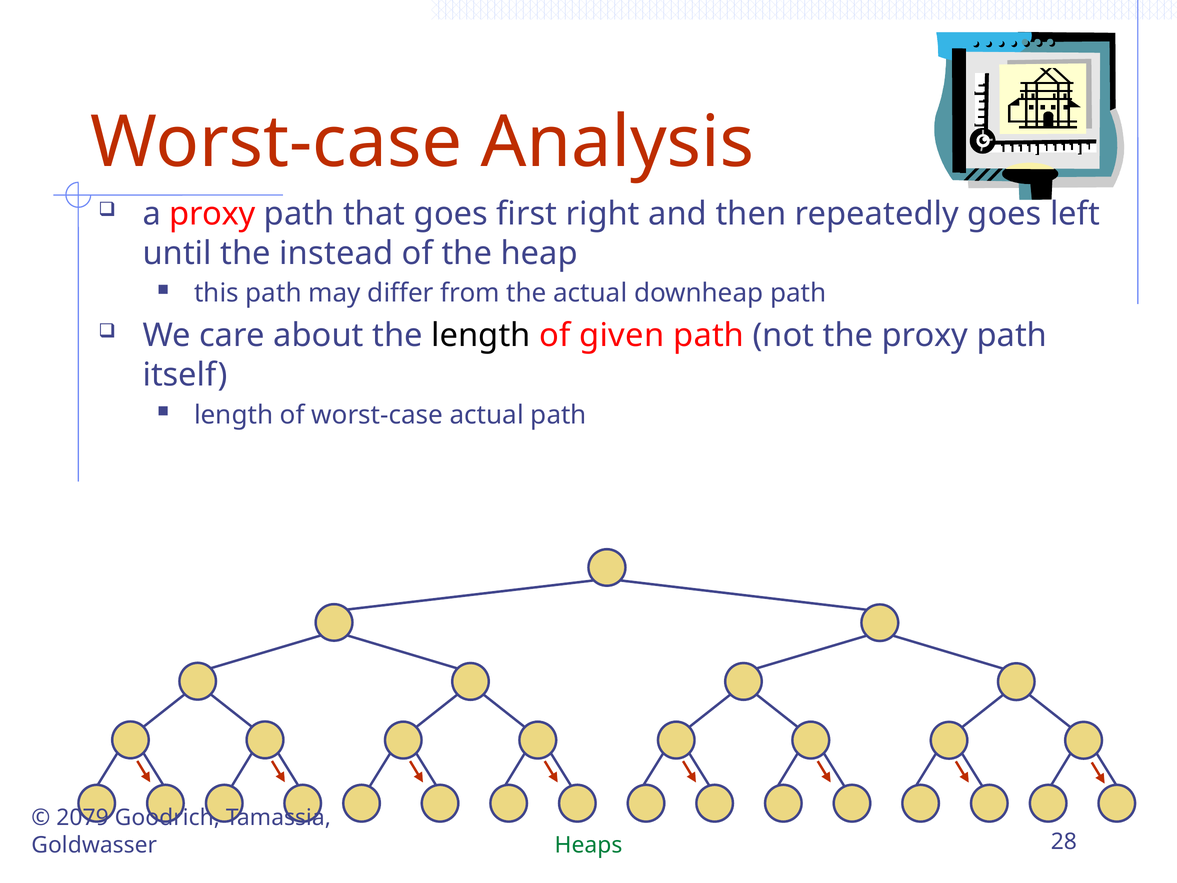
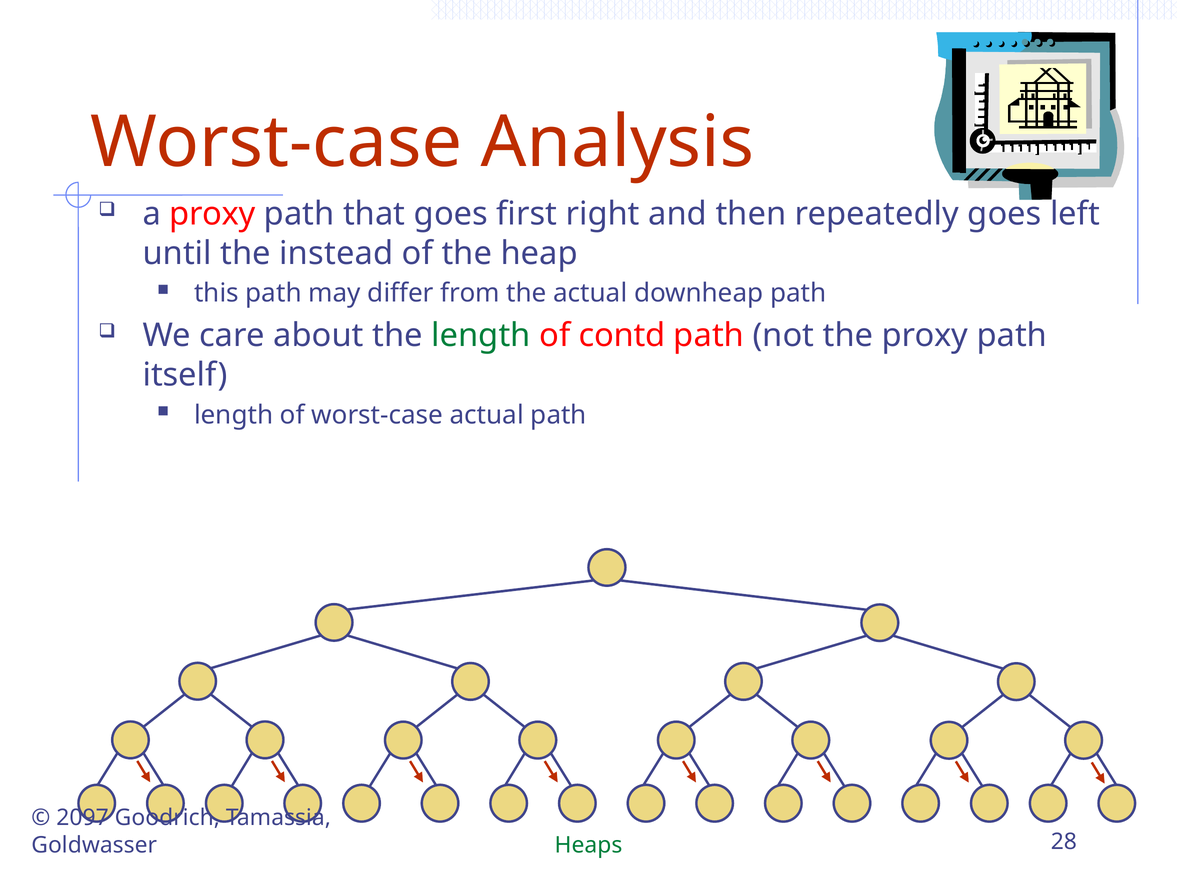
length at (481, 336) colour: black -> green
given: given -> contd
2079: 2079 -> 2097
